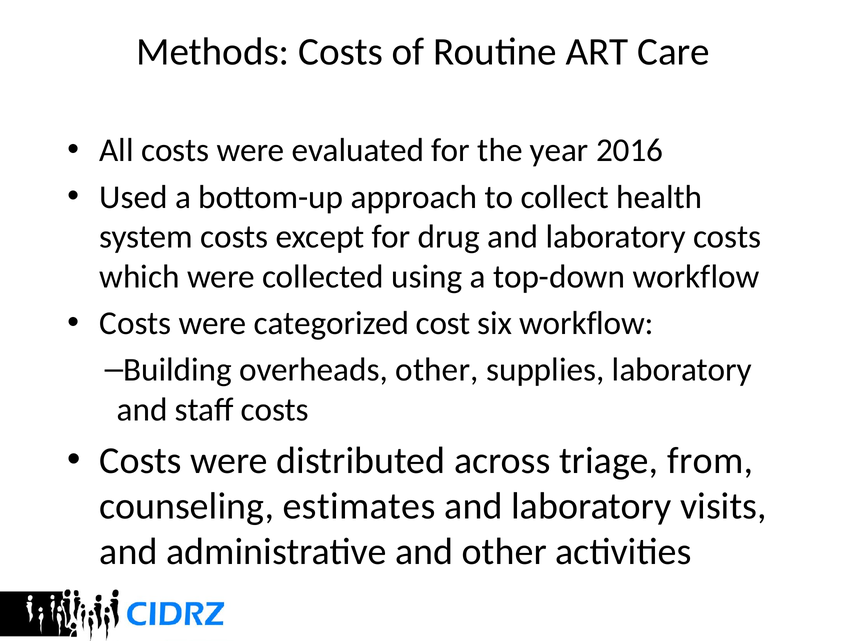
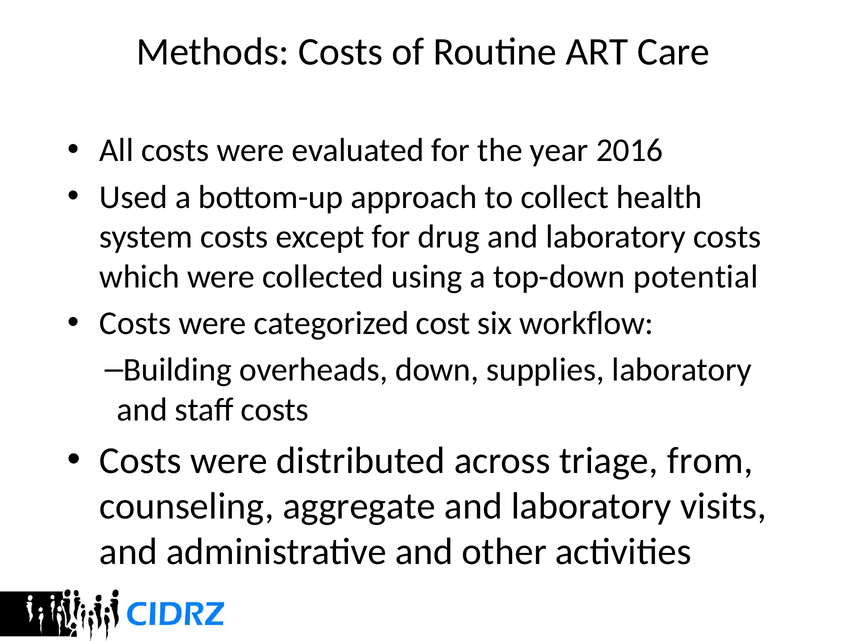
top-down workflow: workflow -> potential
overheads other: other -> down
estimates: estimates -> aggregate
